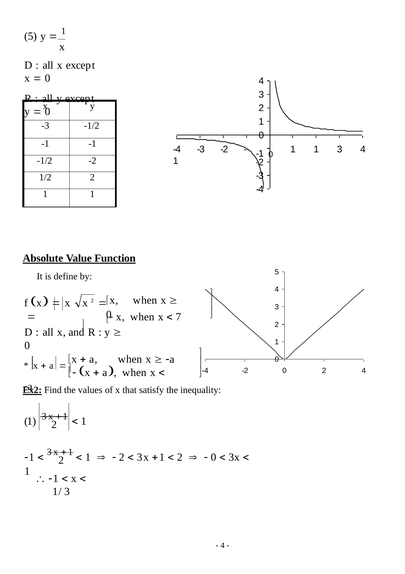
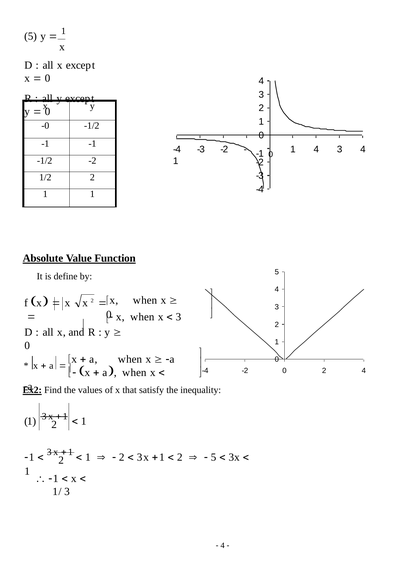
-3 at (45, 125): -3 -> -0
1 at (316, 149): 1 -> 4
7 at (178, 316): 7 -> 3
0 at (214, 456): 0 -> 5
